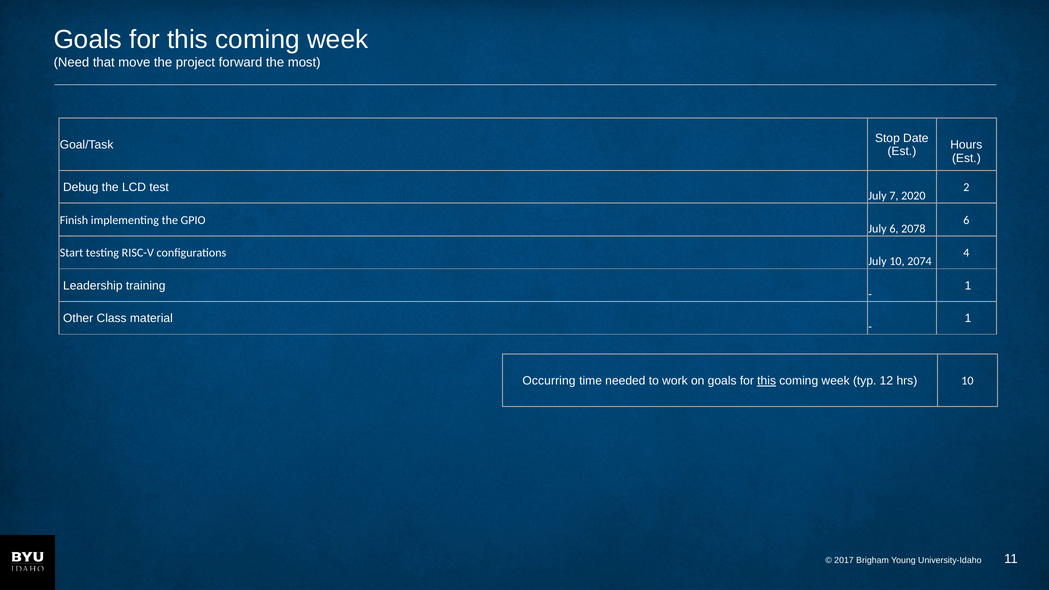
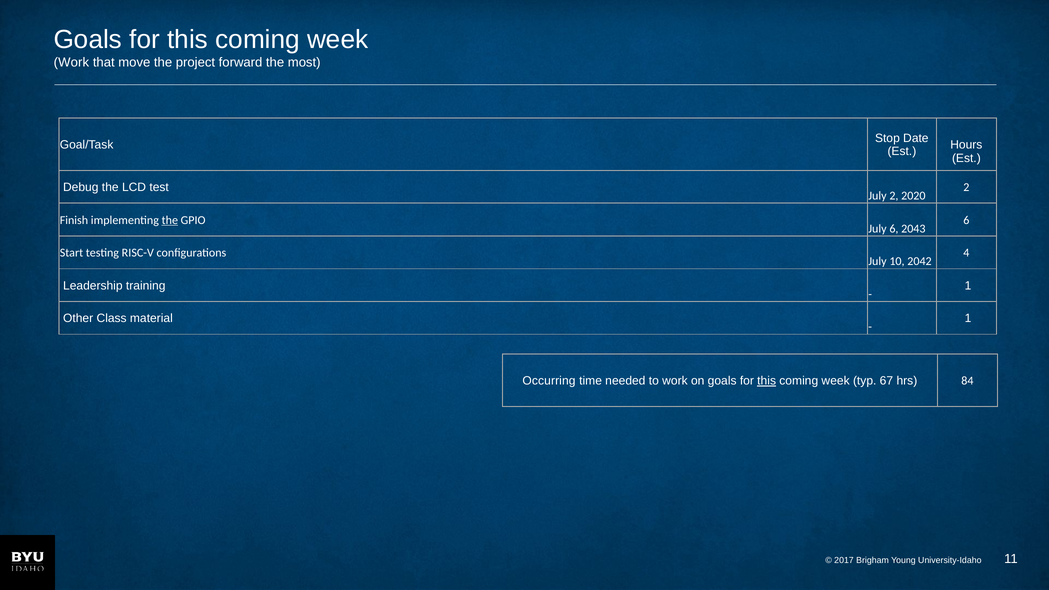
Need at (71, 62): Need -> Work
July 7: 7 -> 2
the at (170, 220) underline: none -> present
2078: 2078 -> 2043
2074: 2074 -> 2042
12: 12 -> 67
hrs 10: 10 -> 84
